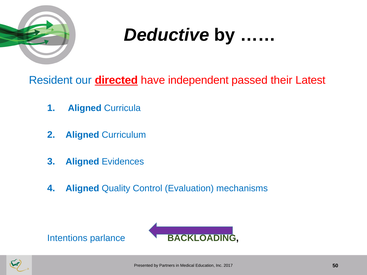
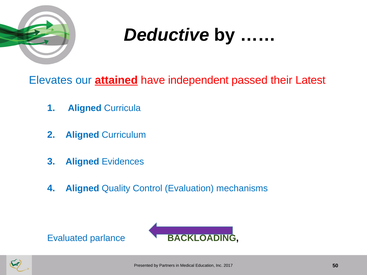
Resident: Resident -> Elevates
directed: directed -> attained
Intentions: Intentions -> Evaluated
